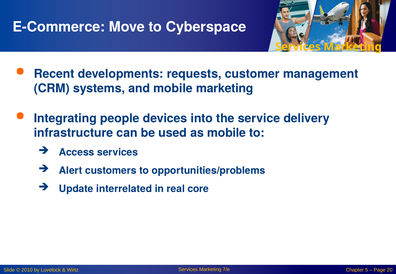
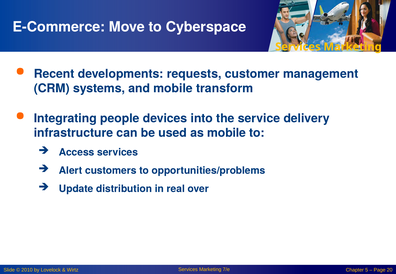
mobile marketing: marketing -> transform
interrelated: interrelated -> distribution
core: core -> over
